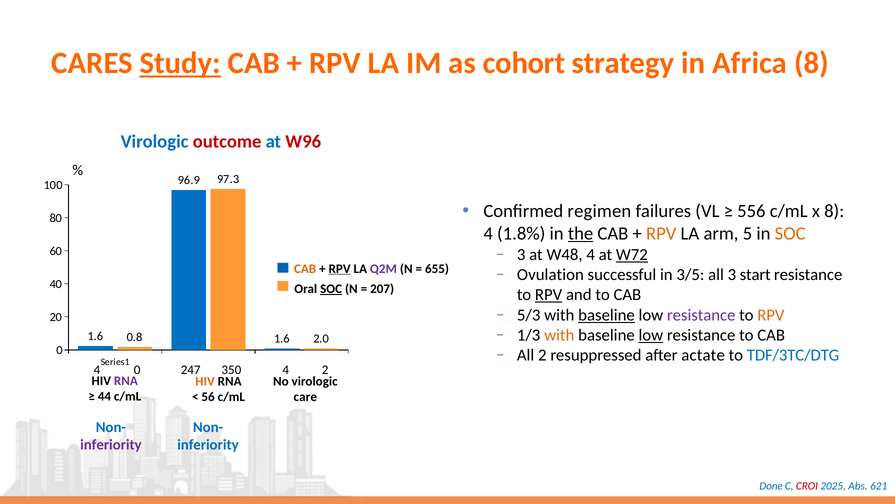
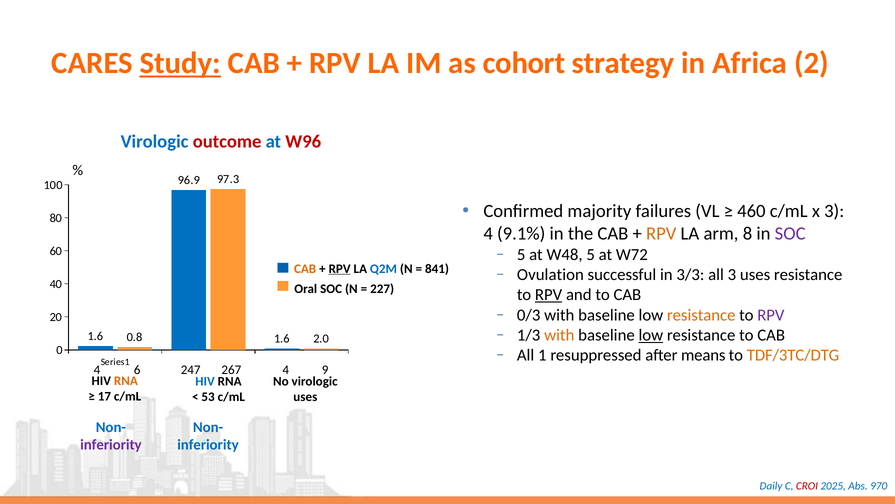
Africa 8: 8 -> 2
regimen: regimen -> majority
556: 556 -> 460
x 8: 8 -> 3
1.8%: 1.8% -> 9.1%
the underline: present -> none
5: 5 -> 8
SOC at (790, 233) colour: orange -> purple
3 at (521, 254): 3 -> 5
W48 4: 4 -> 5
W72 underline: present -> none
Q2M colour: purple -> blue
655: 655 -> 841
3/5: 3/5 -> 3/3
3 start: start -> uses
SOC at (331, 288) underline: present -> none
207: 207 -> 227
5/3: 5/3 -> 0/3
baseline at (607, 315) underline: present -> none
resistance at (701, 315) colour: purple -> orange
RPV at (771, 315) colour: orange -> purple
All 2: 2 -> 1
actate: actate -> means
TDF/3TC/DTG colour: blue -> orange
4 0: 0 -> 6
350: 350 -> 267
4 2: 2 -> 9
RNA at (126, 380) colour: purple -> orange
HIV at (205, 381) colour: orange -> blue
44: 44 -> 17
56: 56 -> 53
care at (305, 397): care -> uses
Done: Done -> Daily
621: 621 -> 970
